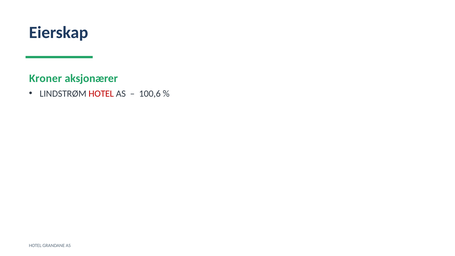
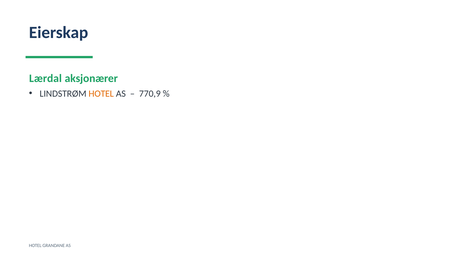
Kroner: Kroner -> Lærdal
HOTEL at (101, 94) colour: red -> orange
100,6: 100,6 -> 770,9
